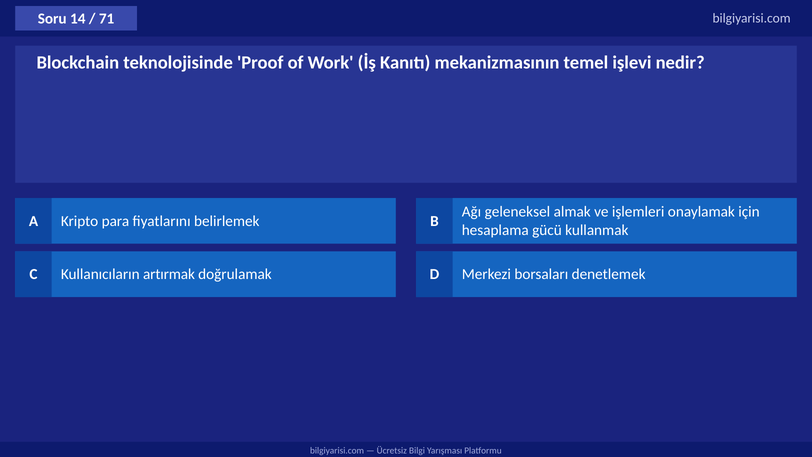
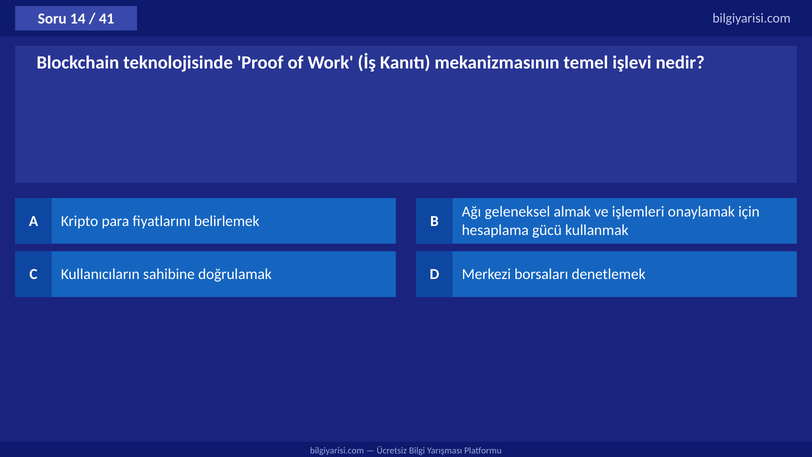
71: 71 -> 41
artırmak: artırmak -> sahibine
